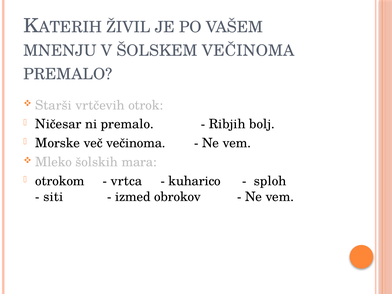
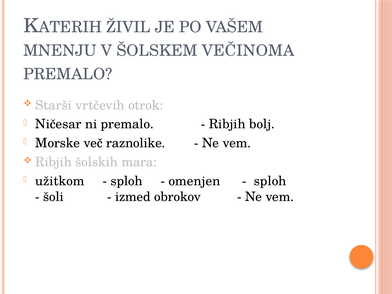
več večinoma: večinoma -> raznolike
Mleko at (54, 162): Mleko -> Ribjih
otrokom: otrokom -> užitkom
vrtca at (126, 181): vrtca -> sploh
kuharico: kuharico -> omenjen
siti: siti -> šoli
